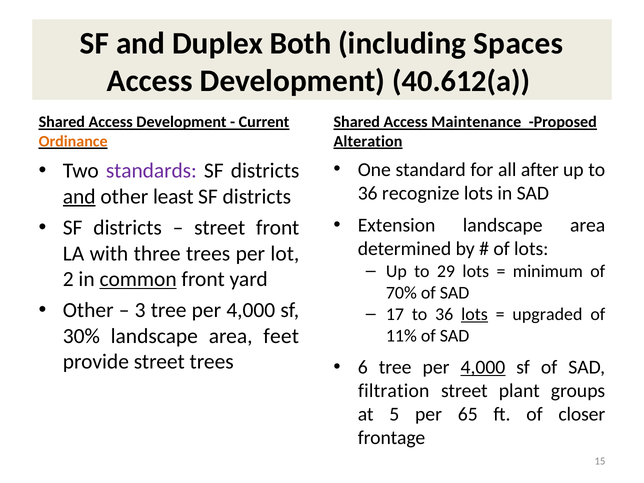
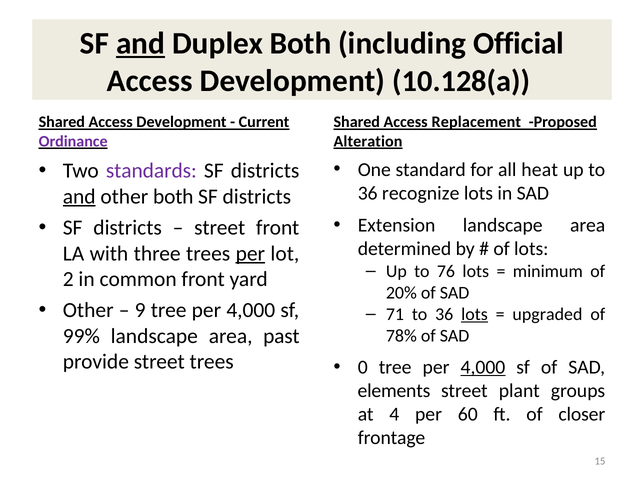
and at (141, 44) underline: none -> present
Spaces: Spaces -> Official
40.612(a: 40.612(a -> 10.128(a
Maintenance: Maintenance -> Replacement
Ordinance colour: orange -> purple
after: after -> heat
other least: least -> both
per at (250, 253) underline: none -> present
29: 29 -> 76
common underline: present -> none
70%: 70% -> 20%
3: 3 -> 9
17: 17 -> 71
30%: 30% -> 99%
feet: feet -> past
11%: 11% -> 78%
6: 6 -> 0
filtration: filtration -> elements
5: 5 -> 4
65: 65 -> 60
